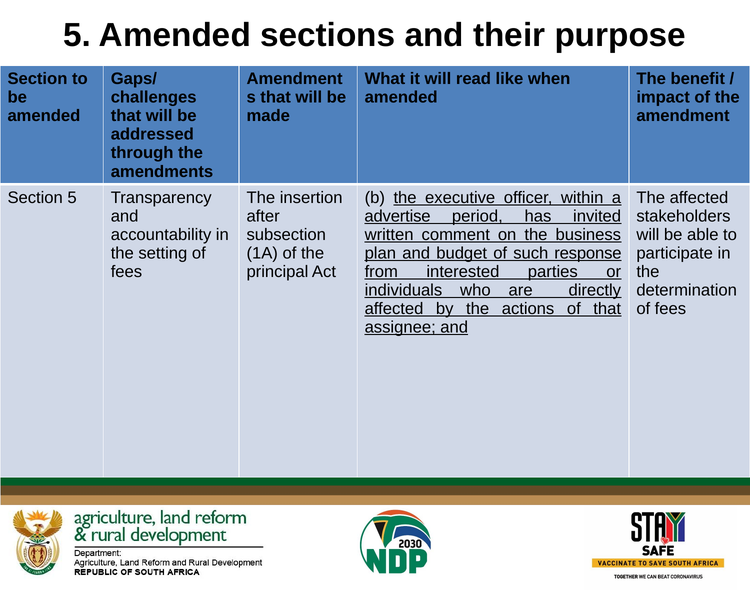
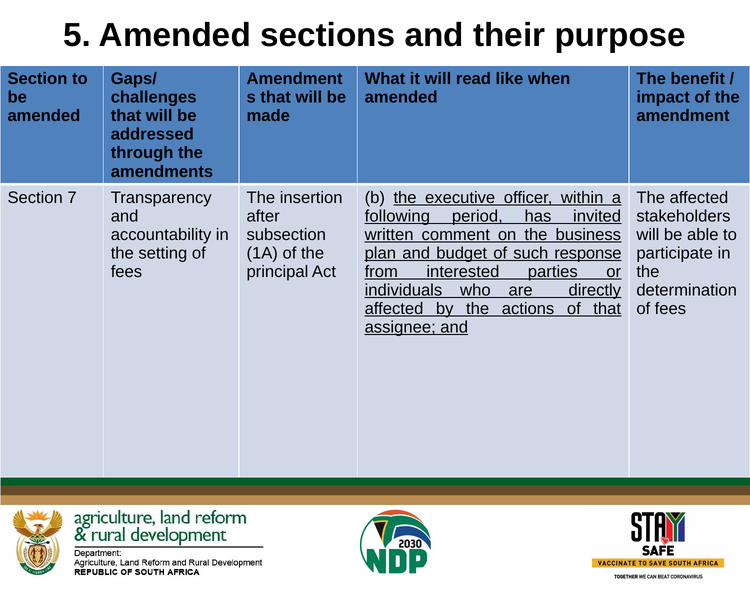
Section 5: 5 -> 7
advertise: advertise -> following
